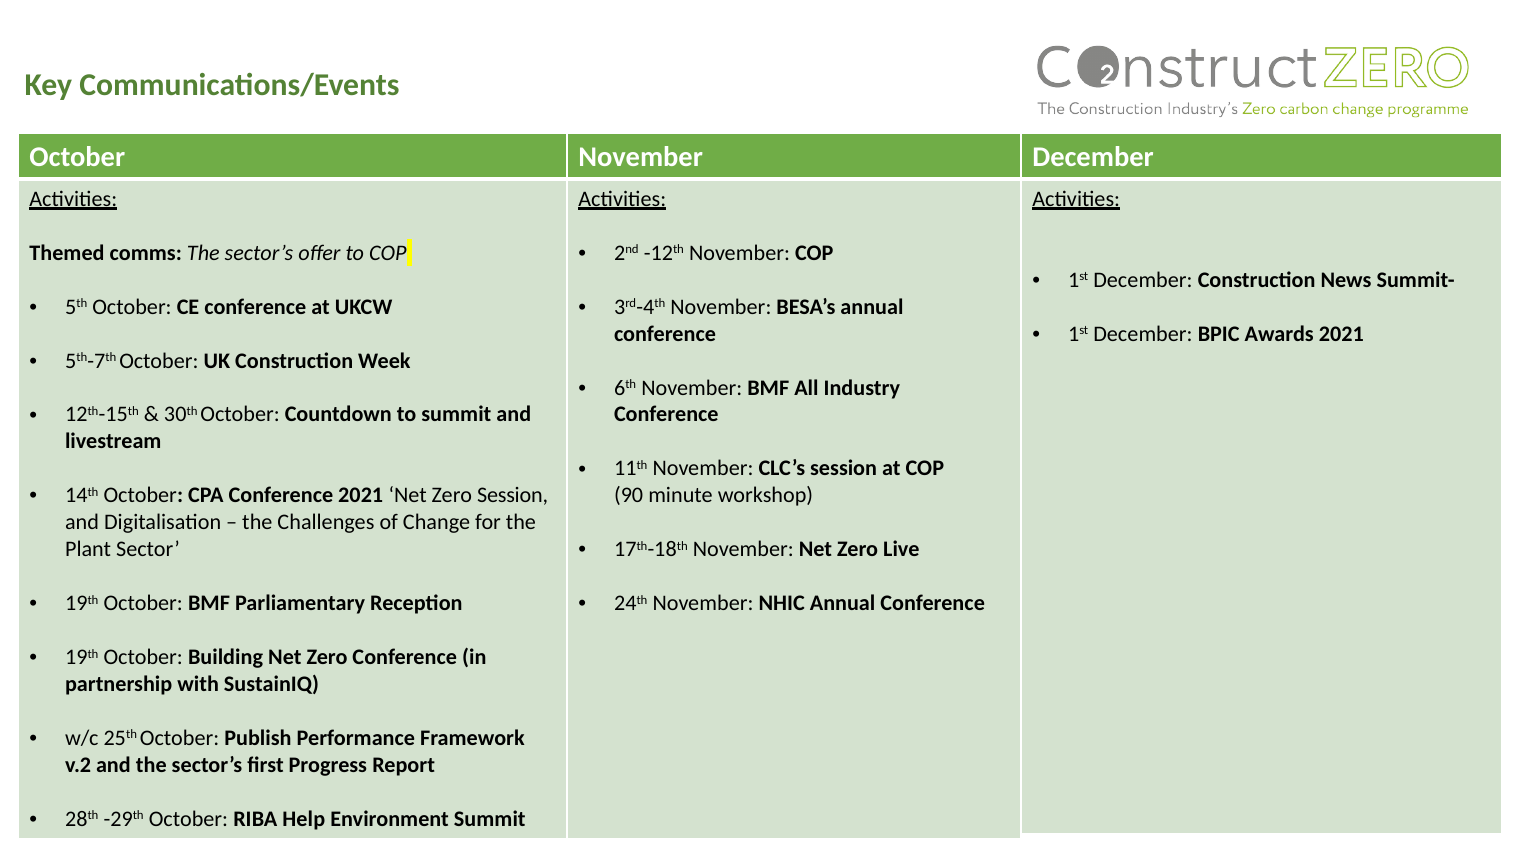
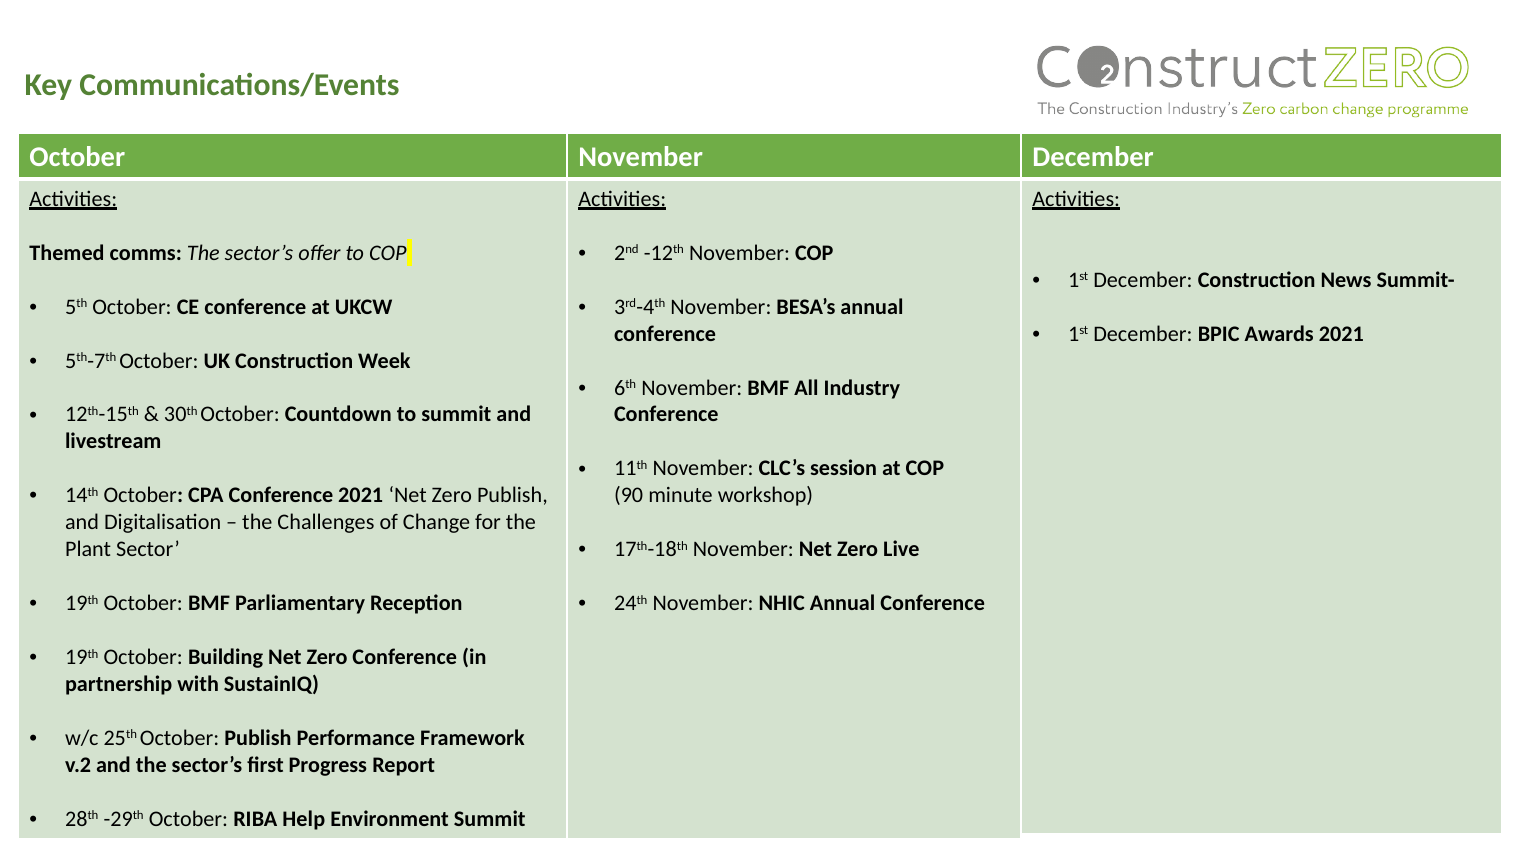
Zero Session: Session -> Publish
